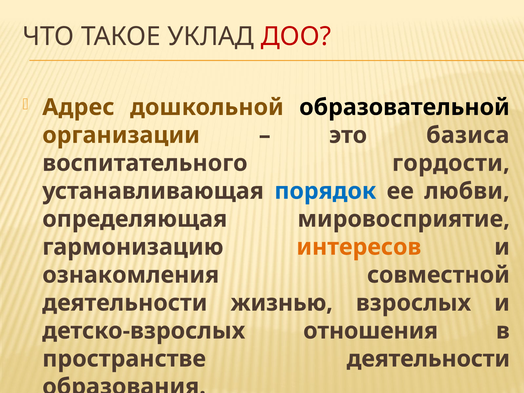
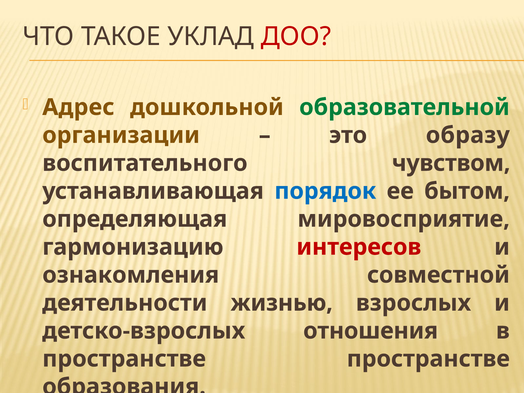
образовательной colour: black -> green
базиса: базиса -> образу
гордости: гордости -> чувством
любви: любви -> бытом
интересов colour: orange -> red
пространстве деятельности: деятельности -> пространстве
